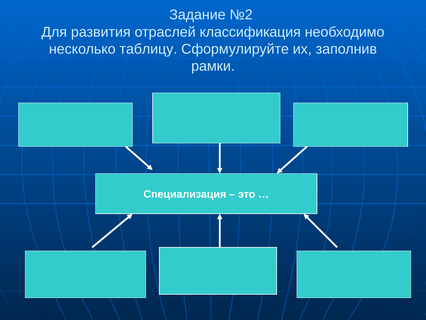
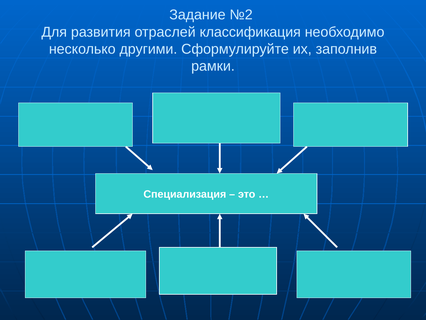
таблицу: таблицу -> другими
